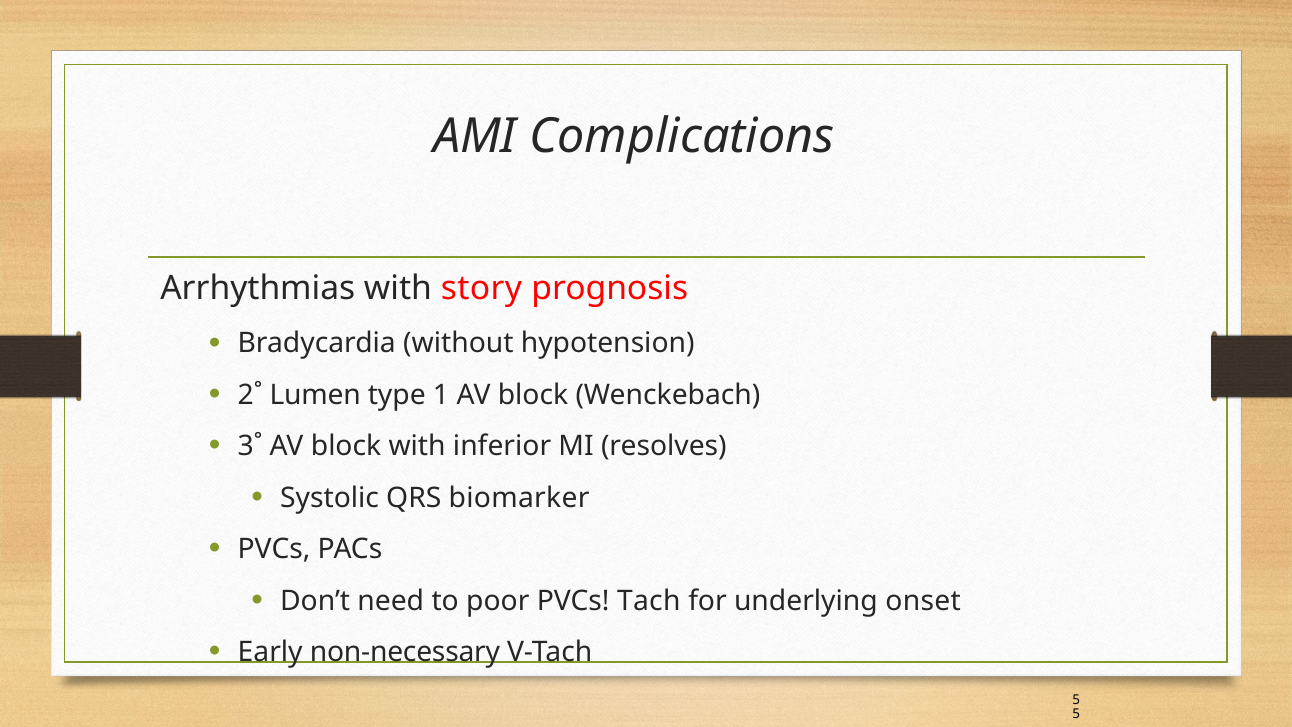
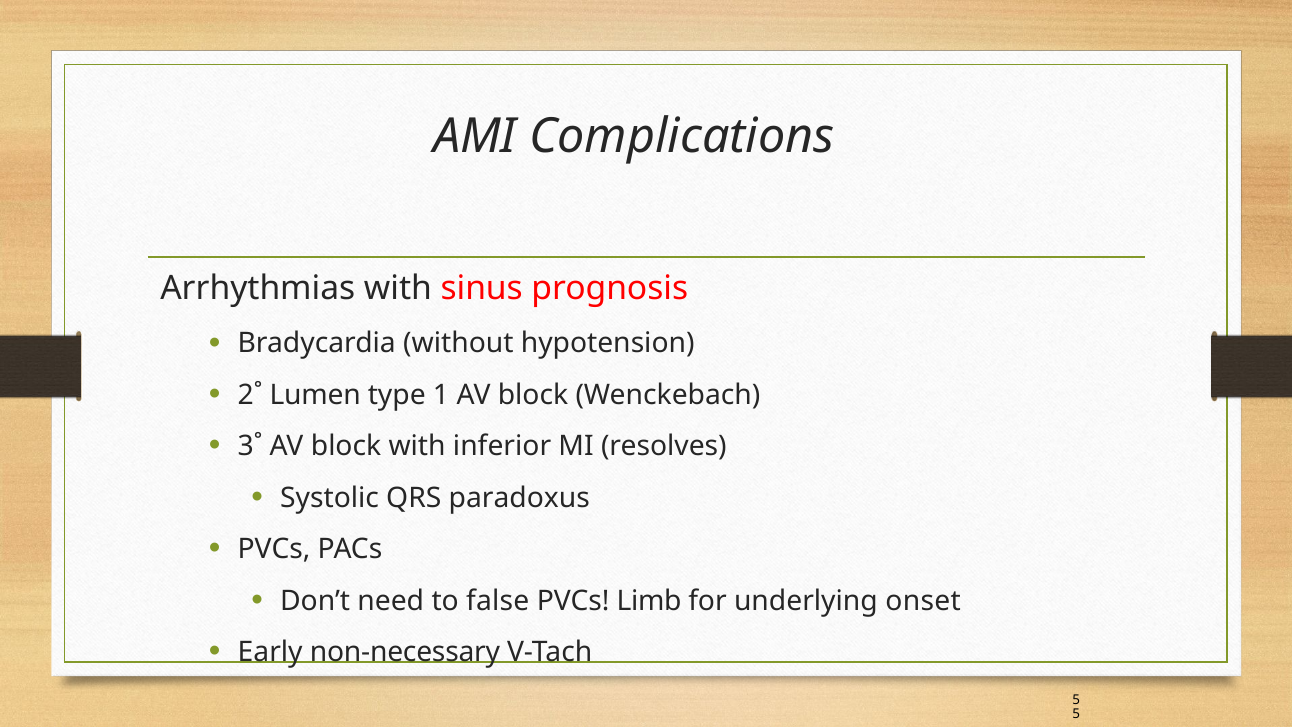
story: story -> sinus
biomarker: biomarker -> paradoxus
poor: poor -> false
Tach: Tach -> Limb
